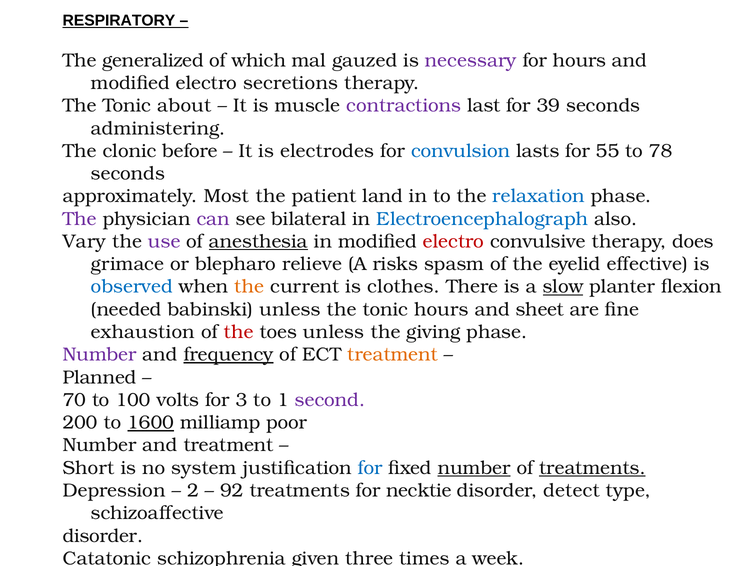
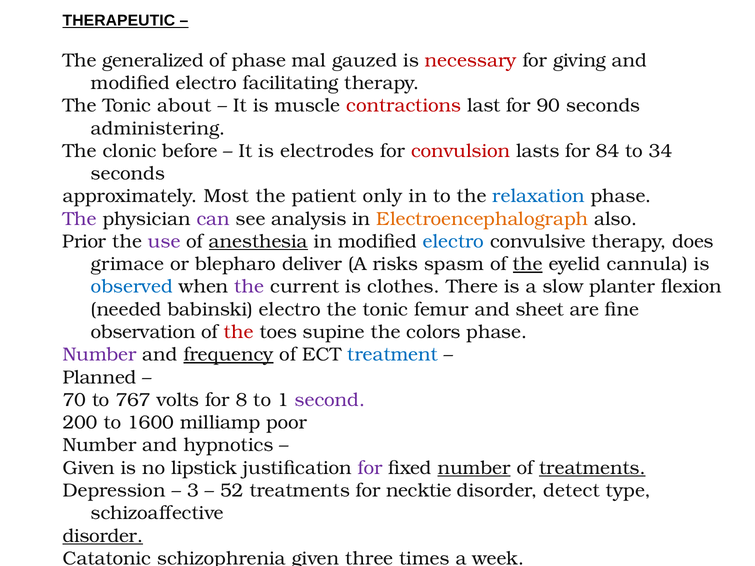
RESPIRATORY: RESPIRATORY -> THERAPEUTIC
of which: which -> phase
necessary colour: purple -> red
for hours: hours -> giving
secretions: secretions -> facilitating
contractions colour: purple -> red
39: 39 -> 90
convulsion colour: blue -> red
55: 55 -> 84
78: 78 -> 34
land: land -> only
bilateral: bilateral -> analysis
Electroencephalograph colour: blue -> orange
Vary: Vary -> Prior
electro at (453, 242) colour: red -> blue
relieve: relieve -> deliver
the at (528, 264) underline: none -> present
effective: effective -> cannula
the at (249, 287) colour: orange -> purple
slow underline: present -> none
babinski unless: unless -> electro
tonic hours: hours -> femur
exhaustion: exhaustion -> observation
toes unless: unless -> supine
giving: giving -> colors
treatment at (393, 355) colour: orange -> blue
100: 100 -> 767
3: 3 -> 8
1600 underline: present -> none
and treatment: treatment -> hypnotics
Short at (88, 468): Short -> Given
system: system -> lipstick
for at (370, 468) colour: blue -> purple
2: 2 -> 3
92: 92 -> 52
disorder at (103, 536) underline: none -> present
